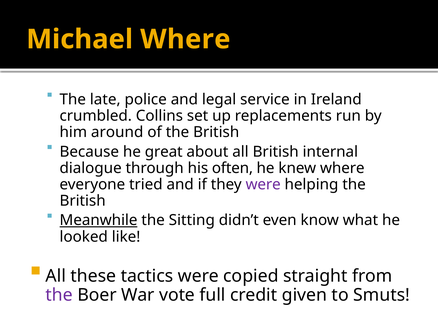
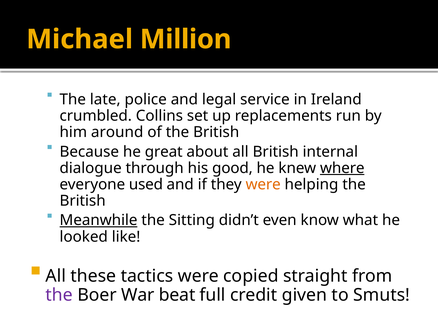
Michael Where: Where -> Million
often: often -> good
where at (342, 168) underline: none -> present
tried: tried -> used
were at (263, 185) colour: purple -> orange
vote: vote -> beat
